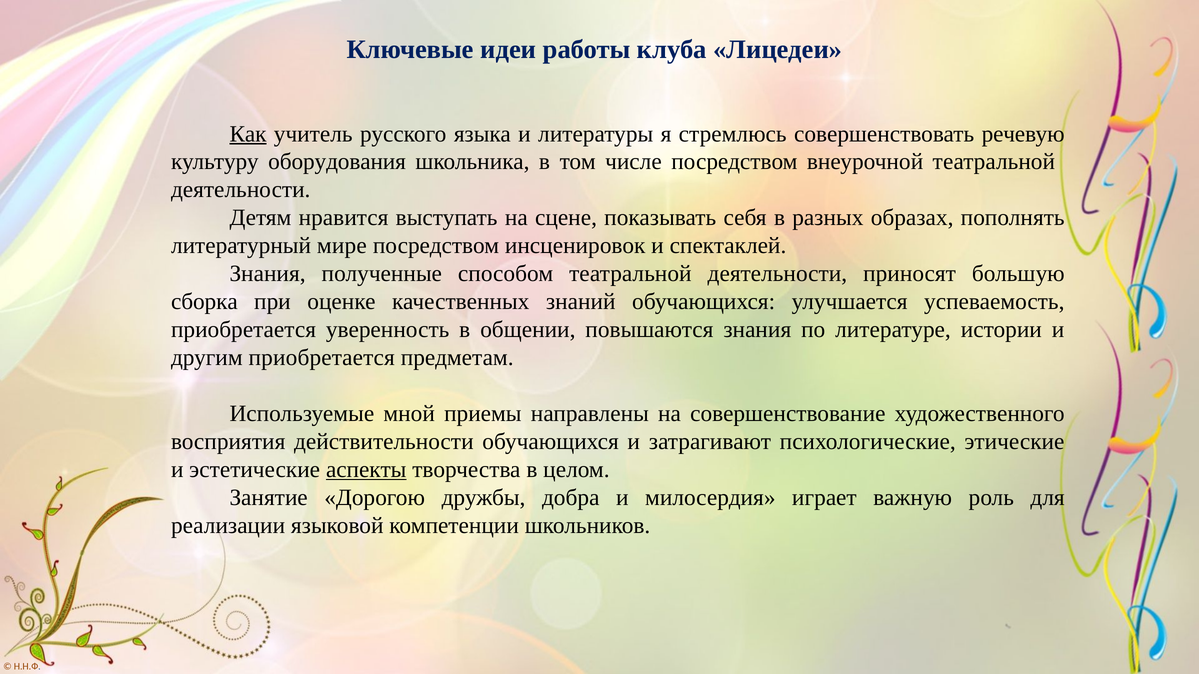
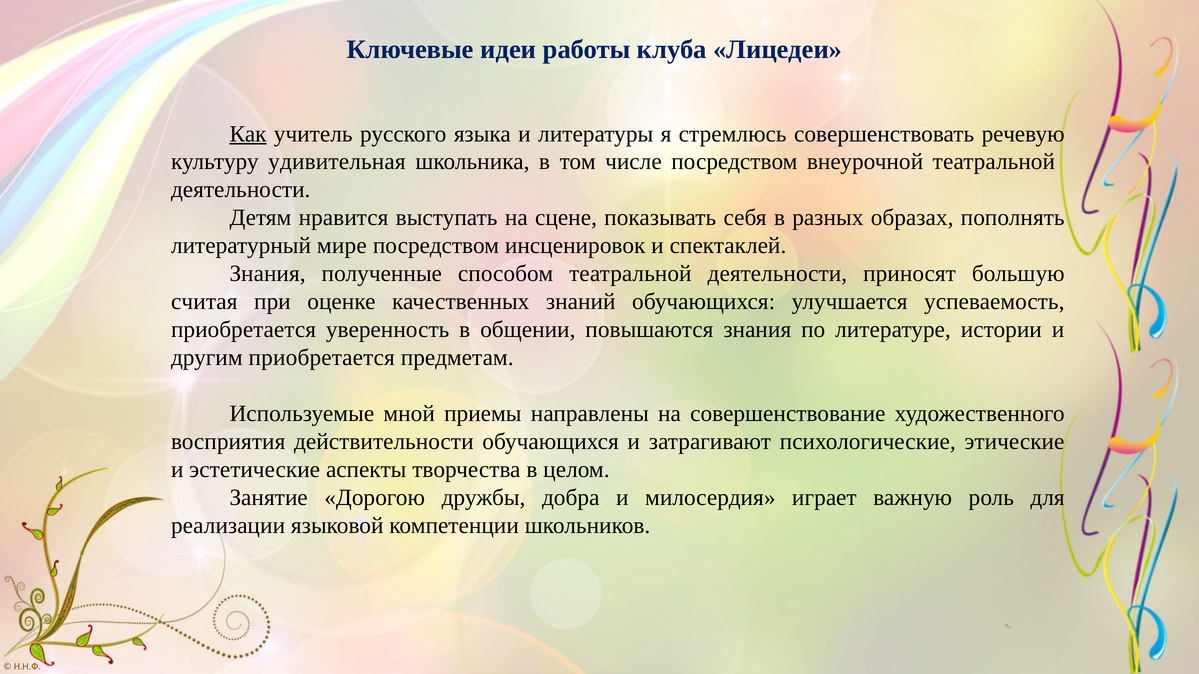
оборудования: оборудования -> удивительная
сборка: сборка -> считая
аспекты underline: present -> none
